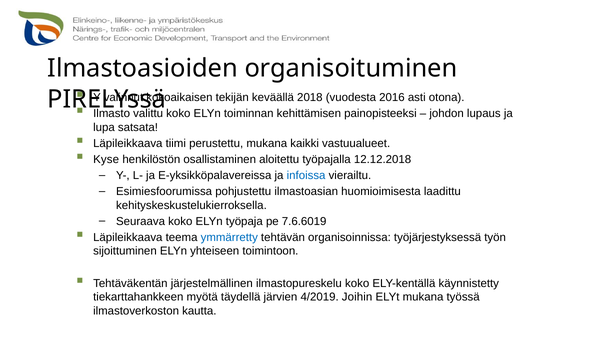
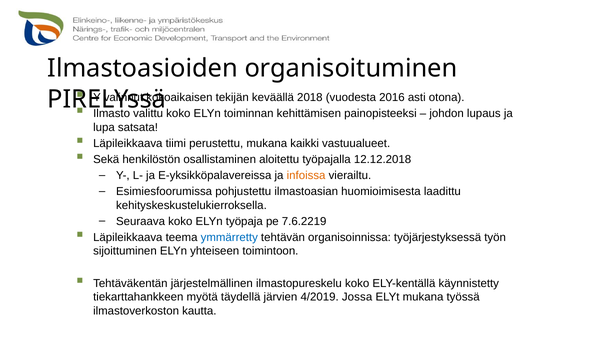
Kyse: Kyse -> Sekä
infoissa colour: blue -> orange
7.6.6019: 7.6.6019 -> 7.6.2219
Joihin: Joihin -> Jossa
